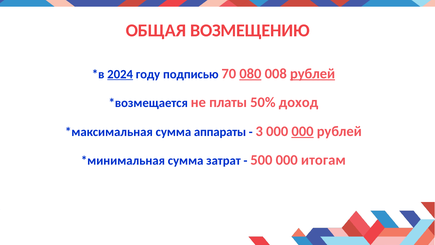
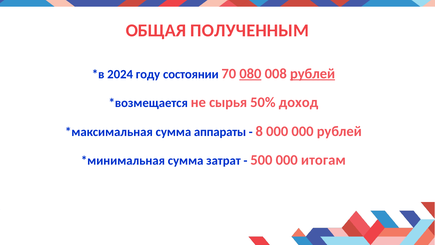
ВОЗМЕЩЕНИЮ: ВОЗМЕЩЕНИЮ -> ПОЛУЧЕННЫМ
2024 underline: present -> none
подписью: подписью -> состоянии
платы: платы -> сырья
3: 3 -> 8
000 at (303, 131) underline: present -> none
